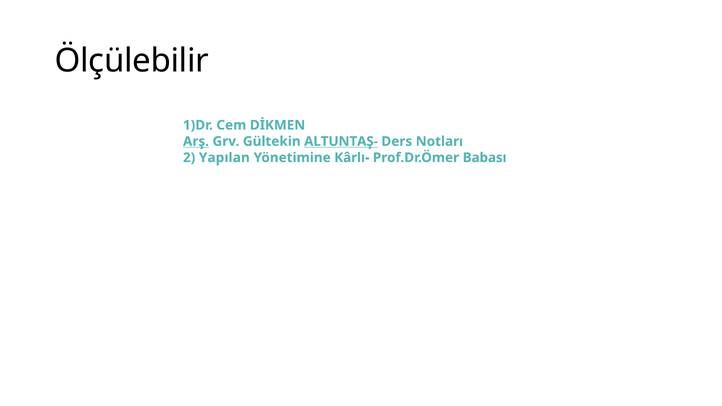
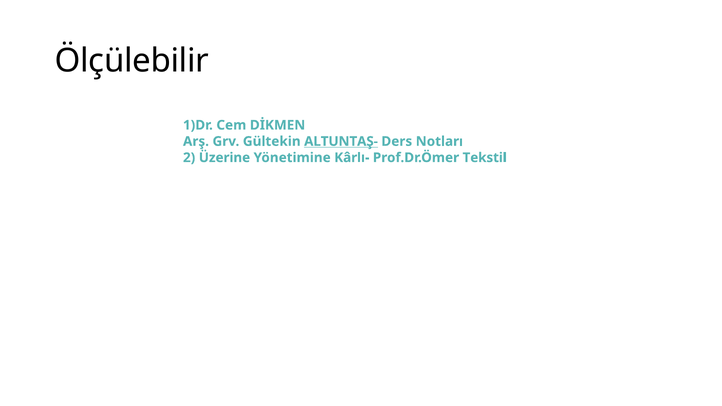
Arş underline: present -> none
Yapılan: Yapılan -> Üzerine
Babası: Babası -> Tekstil
